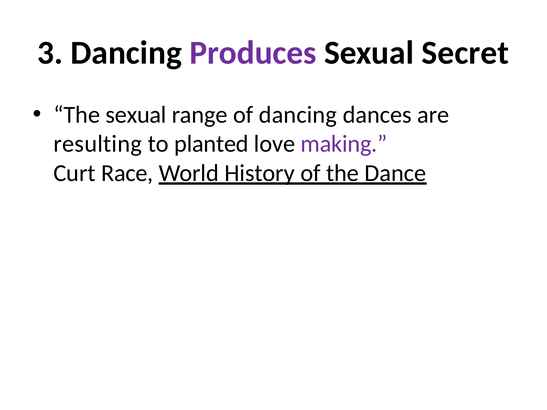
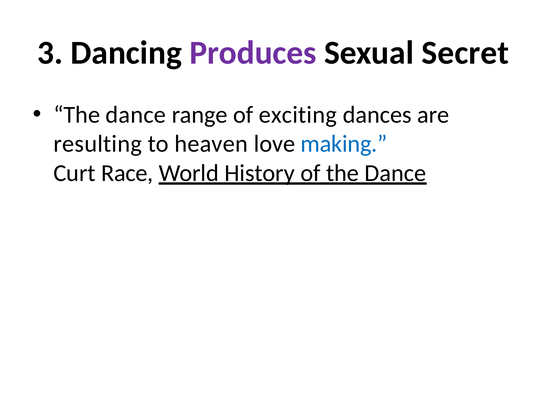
sexual at (136, 115): sexual -> dance
of dancing: dancing -> exciting
planted: planted -> heaven
making colour: purple -> blue
